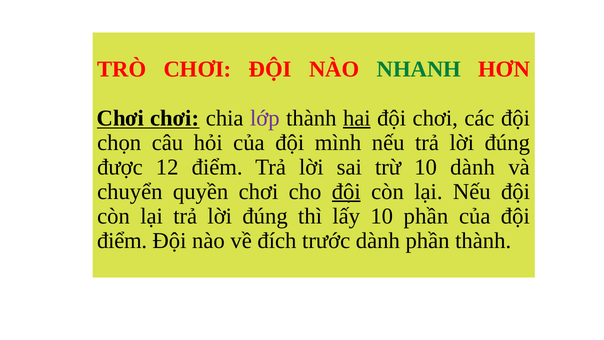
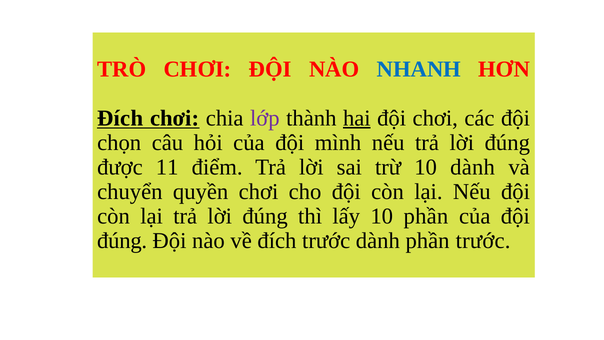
NHANH colour: green -> blue
Chơi at (121, 118): Chơi -> Đích
12: 12 -> 11
đội at (346, 191) underline: present -> none
điểm at (122, 240): điểm -> đúng
phần thành: thành -> trước
